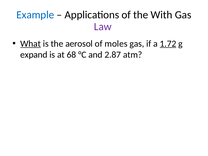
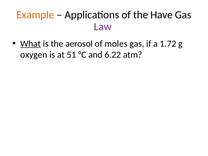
Example colour: blue -> orange
With: With -> Have
1.72 underline: present -> none
expand: expand -> oxygen
68: 68 -> 51
2.87: 2.87 -> 6.22
